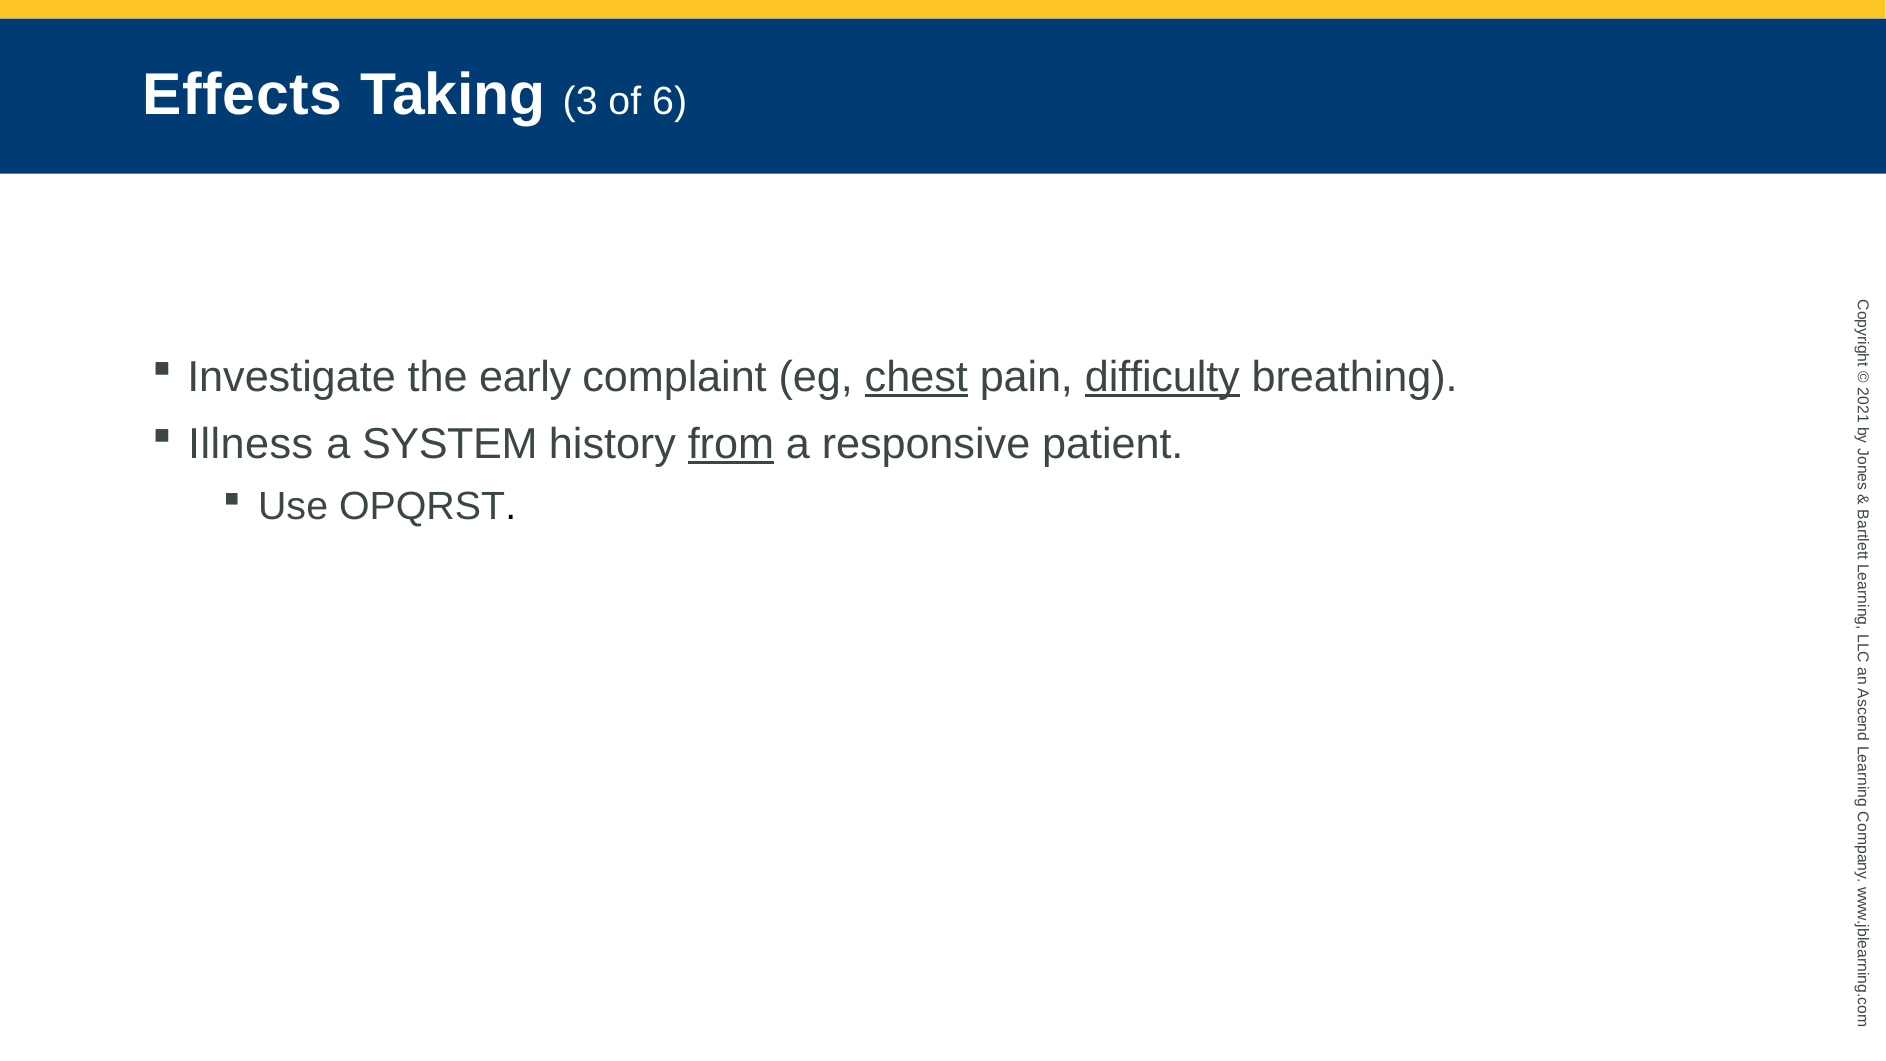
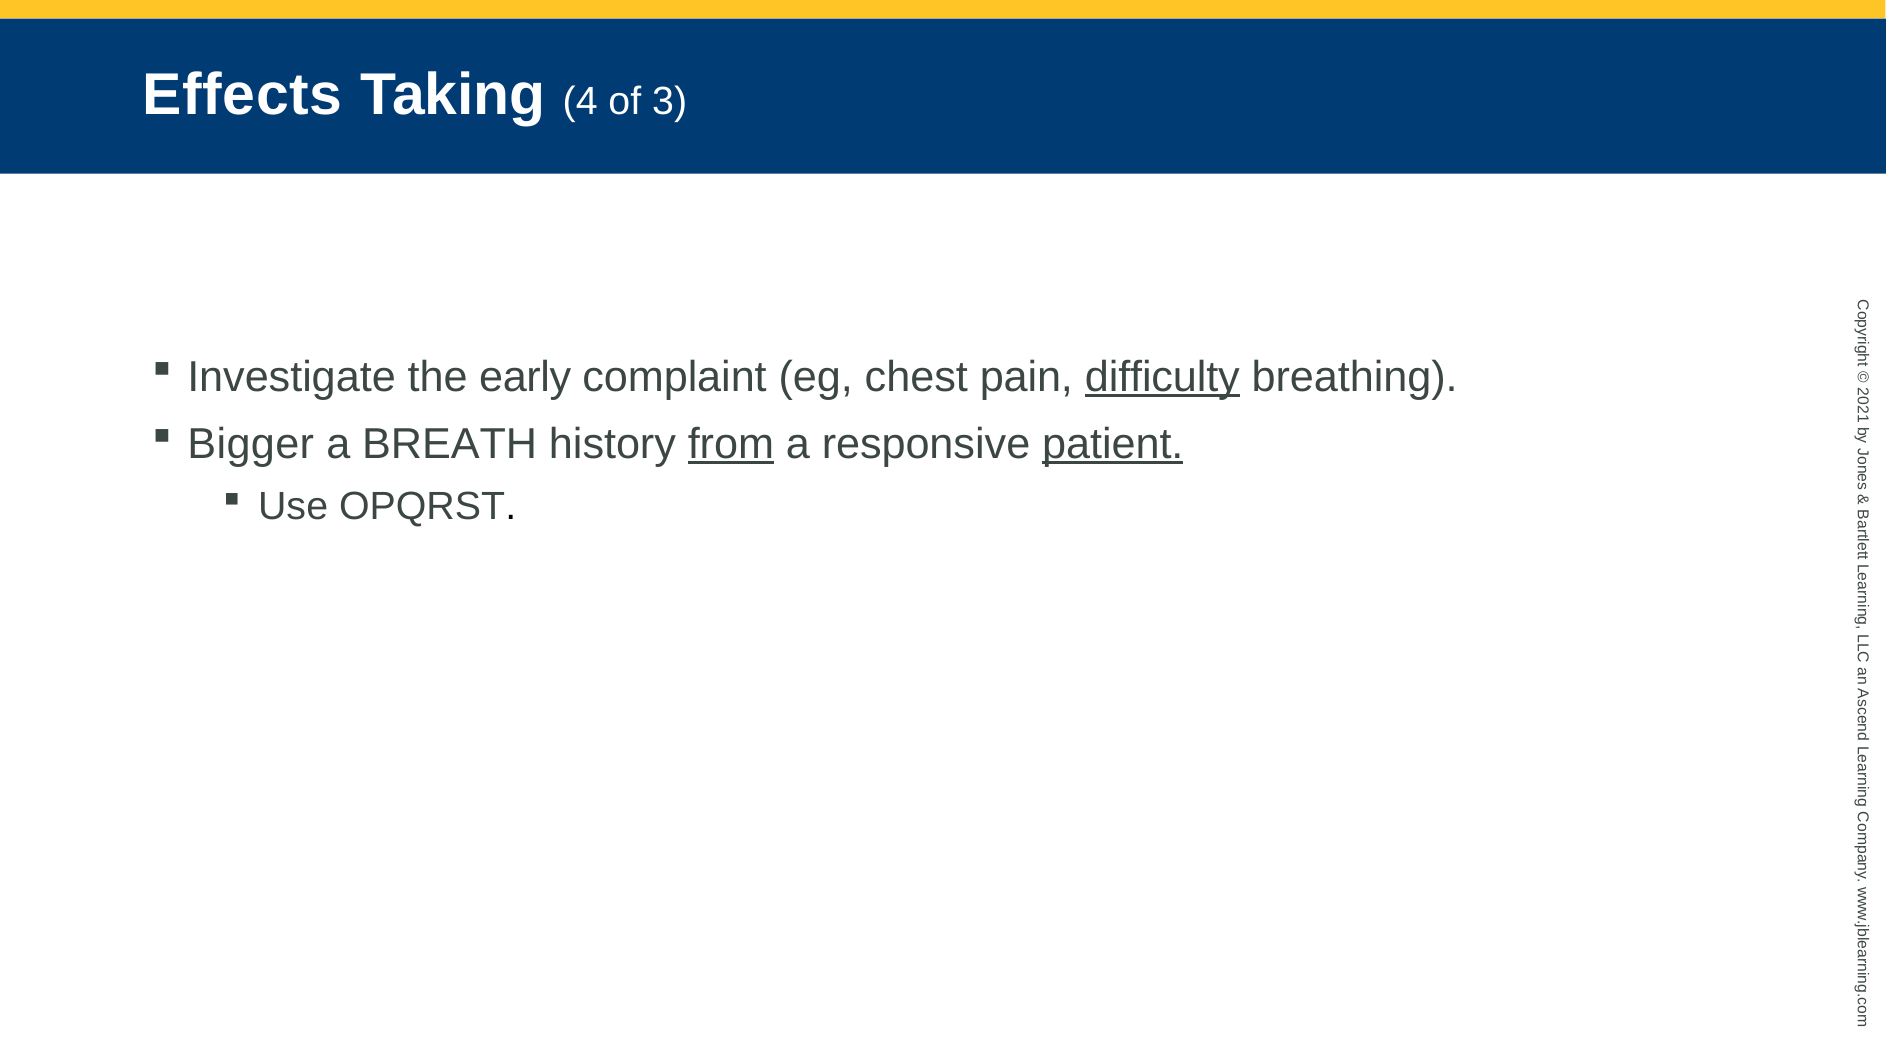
3: 3 -> 4
6: 6 -> 3
chest underline: present -> none
Illness: Illness -> Bigger
SYSTEM: SYSTEM -> BREATH
patient underline: none -> present
